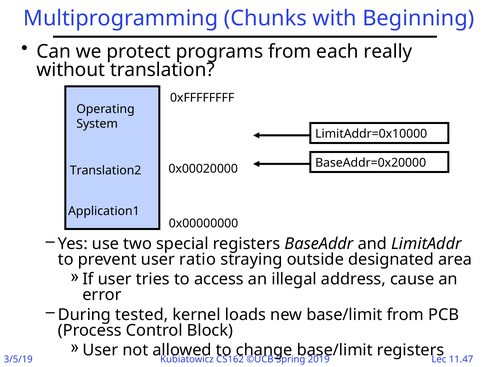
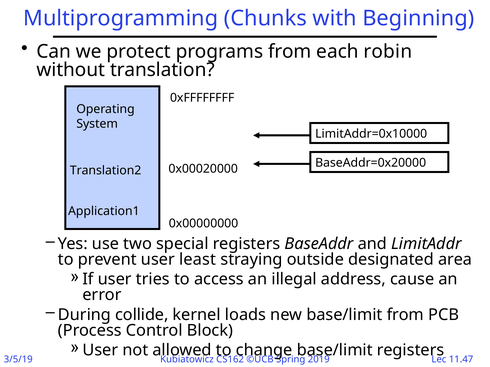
really: really -> robin
ratio: ratio -> least
tested: tested -> collide
